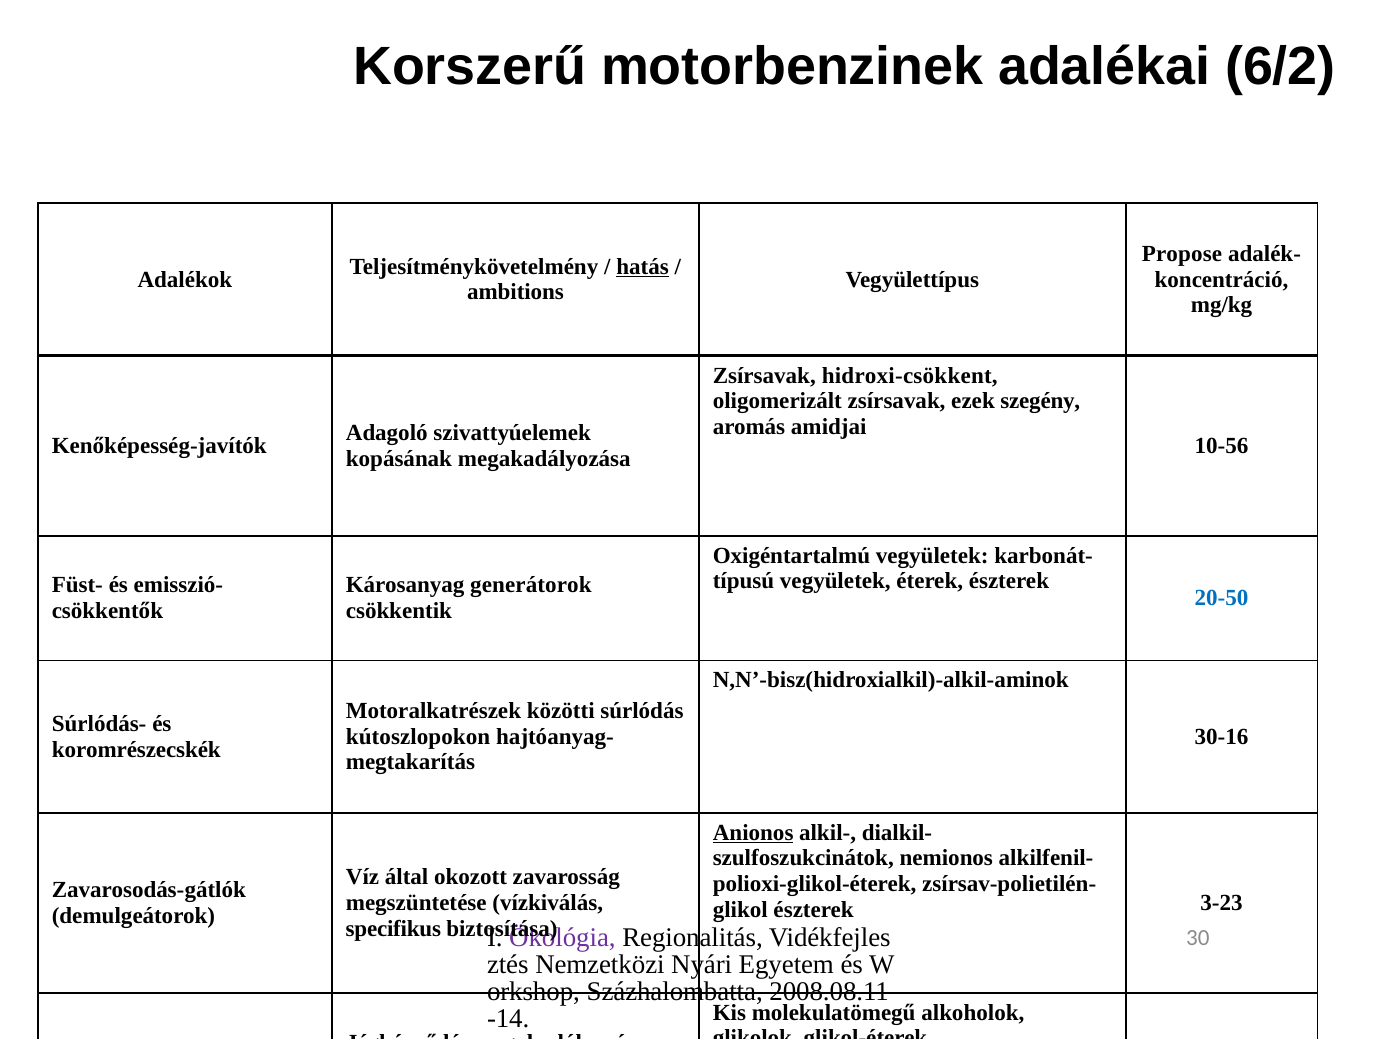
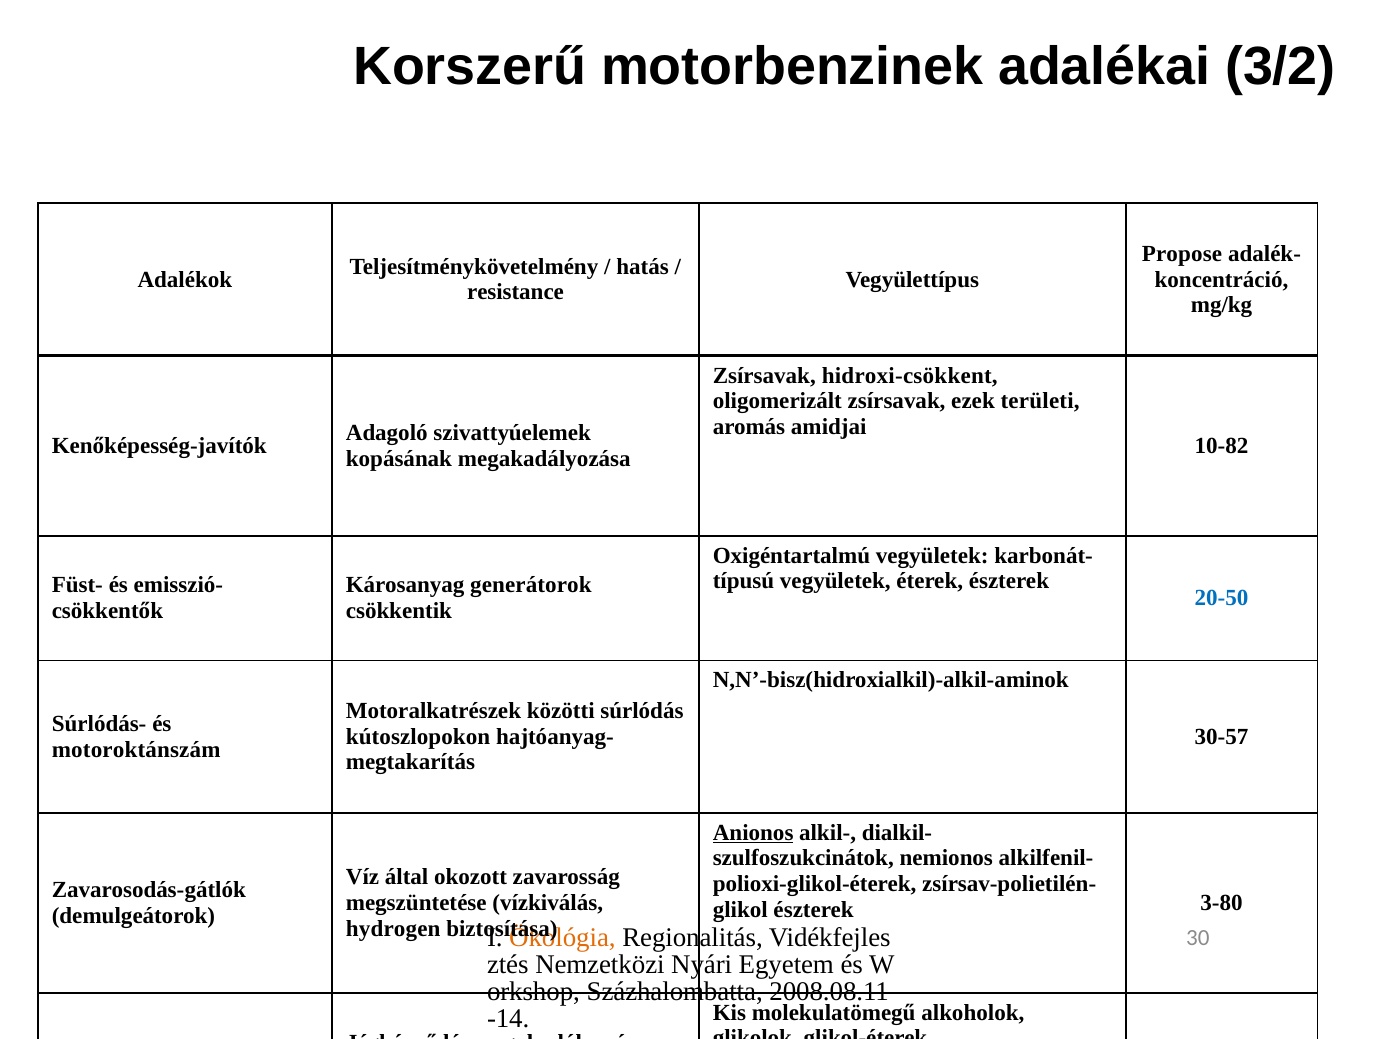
6/2: 6/2 -> 3/2
hatás underline: present -> none
ambitions: ambitions -> resistance
szegény: szegény -> területi
10-56: 10-56 -> 10-82
30-16: 30-16 -> 30-57
koromrészecskék: koromrészecskék -> motoroktánszám
3-23: 3-23 -> 3-80
specifikus: specifikus -> hydrogen
Ökológia colour: purple -> orange
